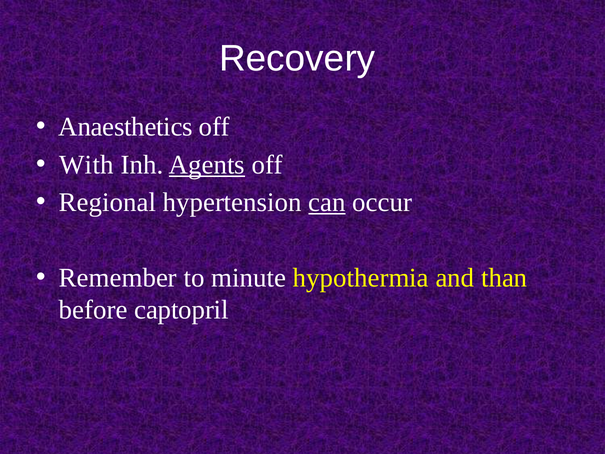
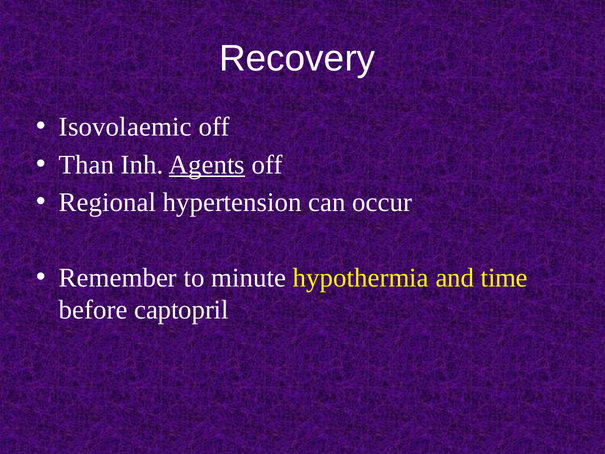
Anaesthetics: Anaesthetics -> Isovolaemic
With: With -> Than
can underline: present -> none
than: than -> time
